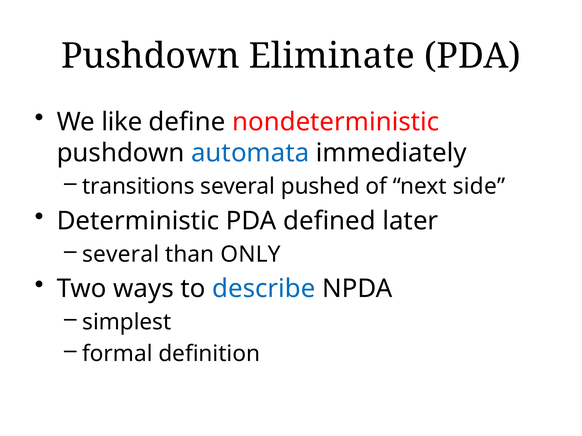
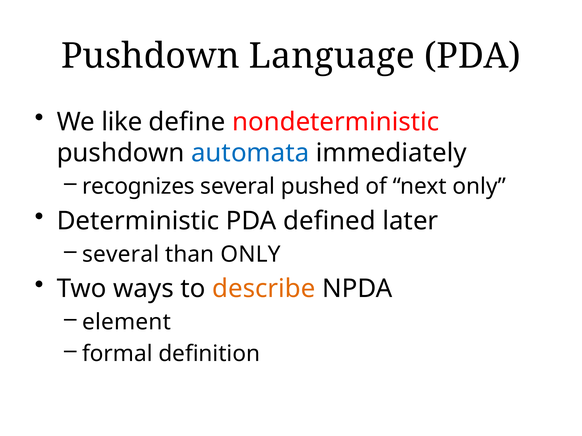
Eliminate: Eliminate -> Language
transitions: transitions -> recognizes
next side: side -> only
describe colour: blue -> orange
simplest: simplest -> element
